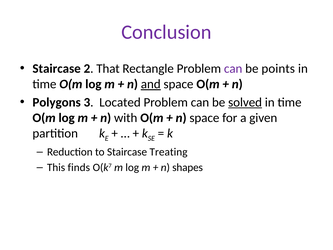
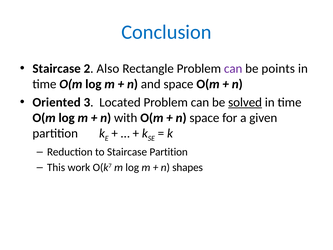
Conclusion colour: purple -> blue
That: That -> Also
and underline: present -> none
Polygons: Polygons -> Oriented
Staircase Treating: Treating -> Partition
finds: finds -> work
